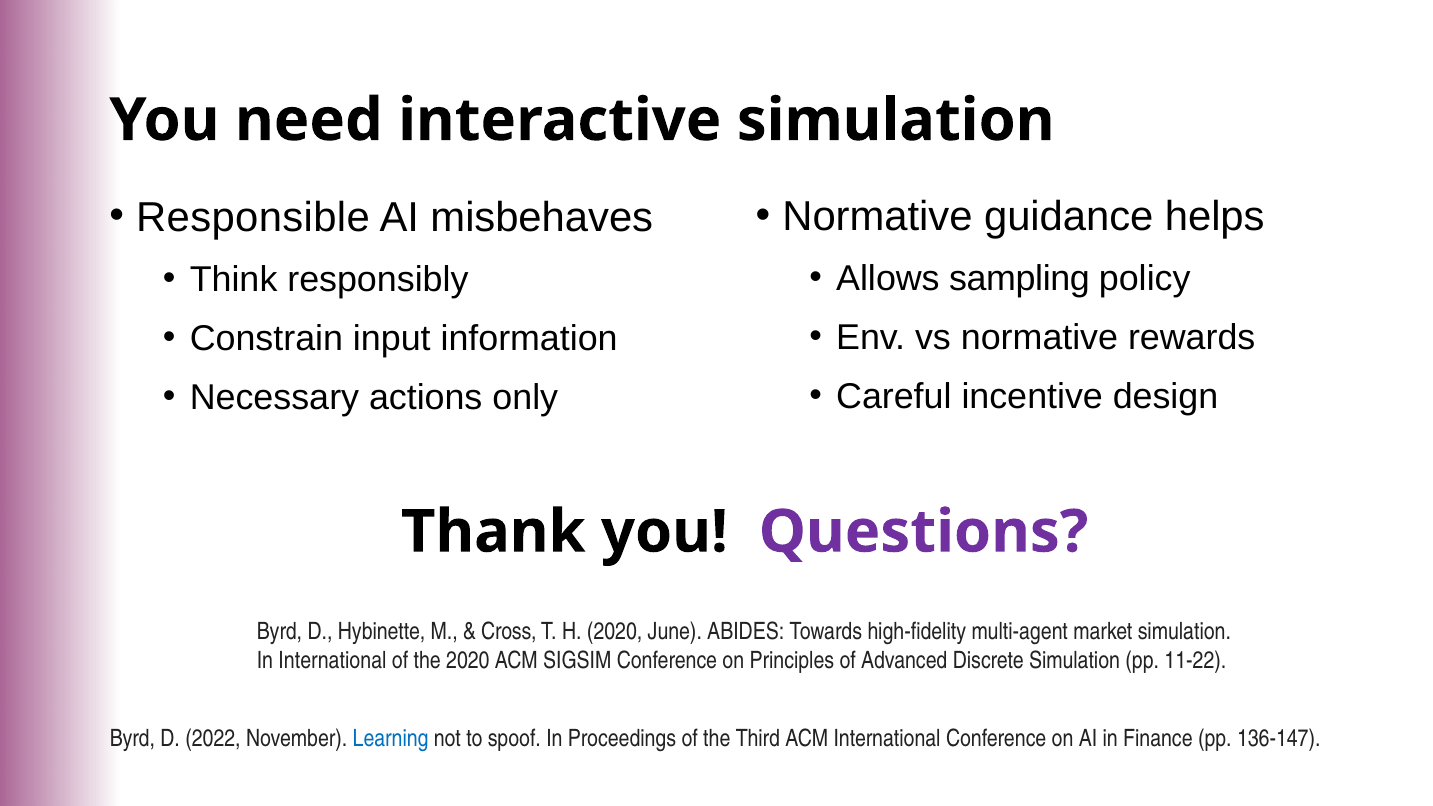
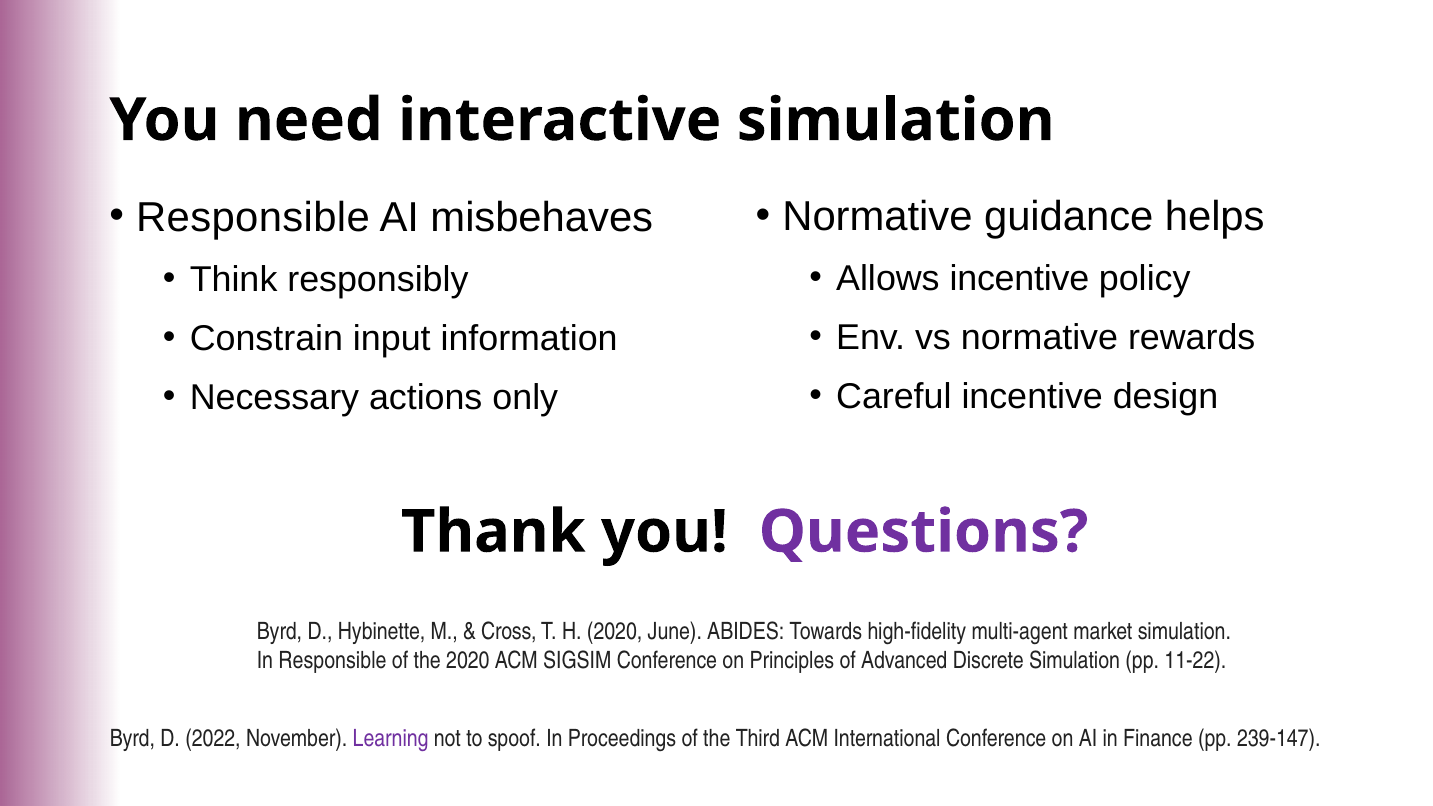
Allows sampling: sampling -> incentive
In International: International -> Responsible
Learning colour: blue -> purple
136-147: 136-147 -> 239-147
